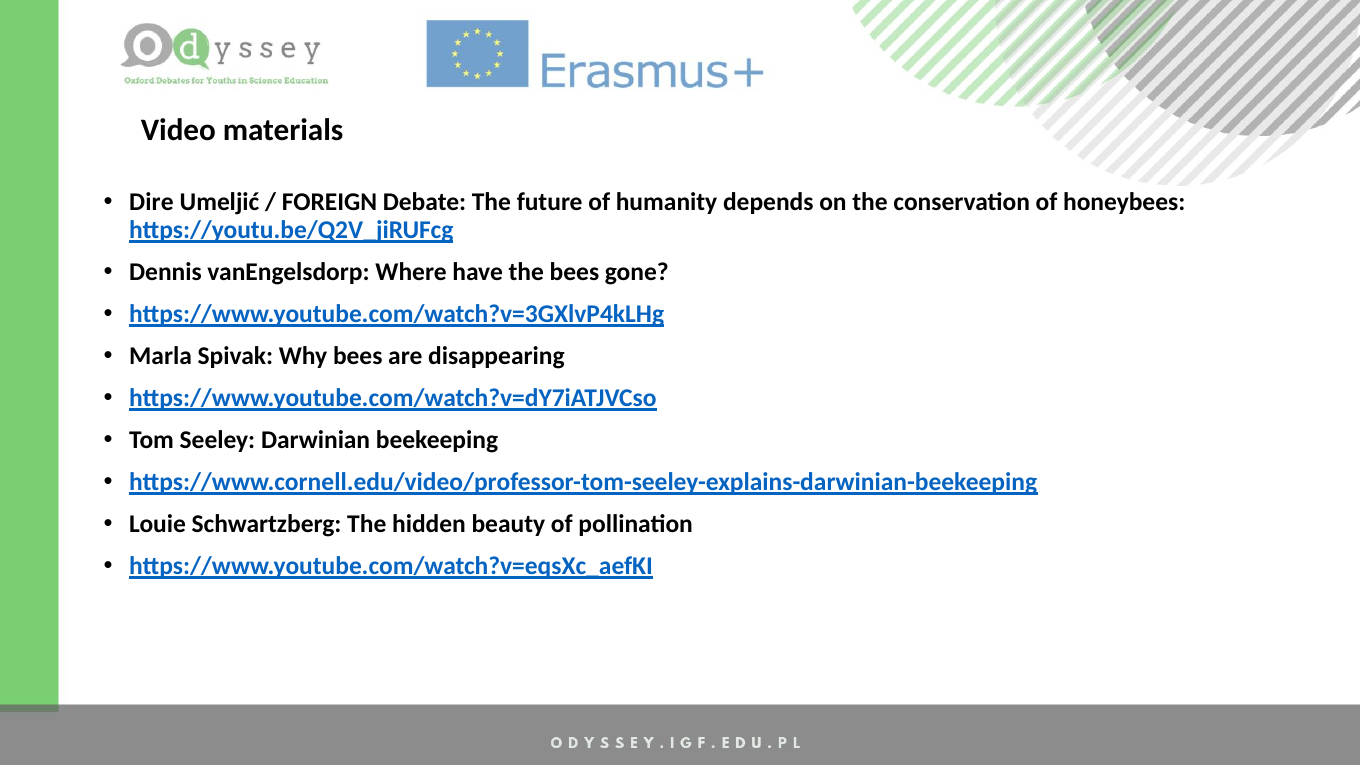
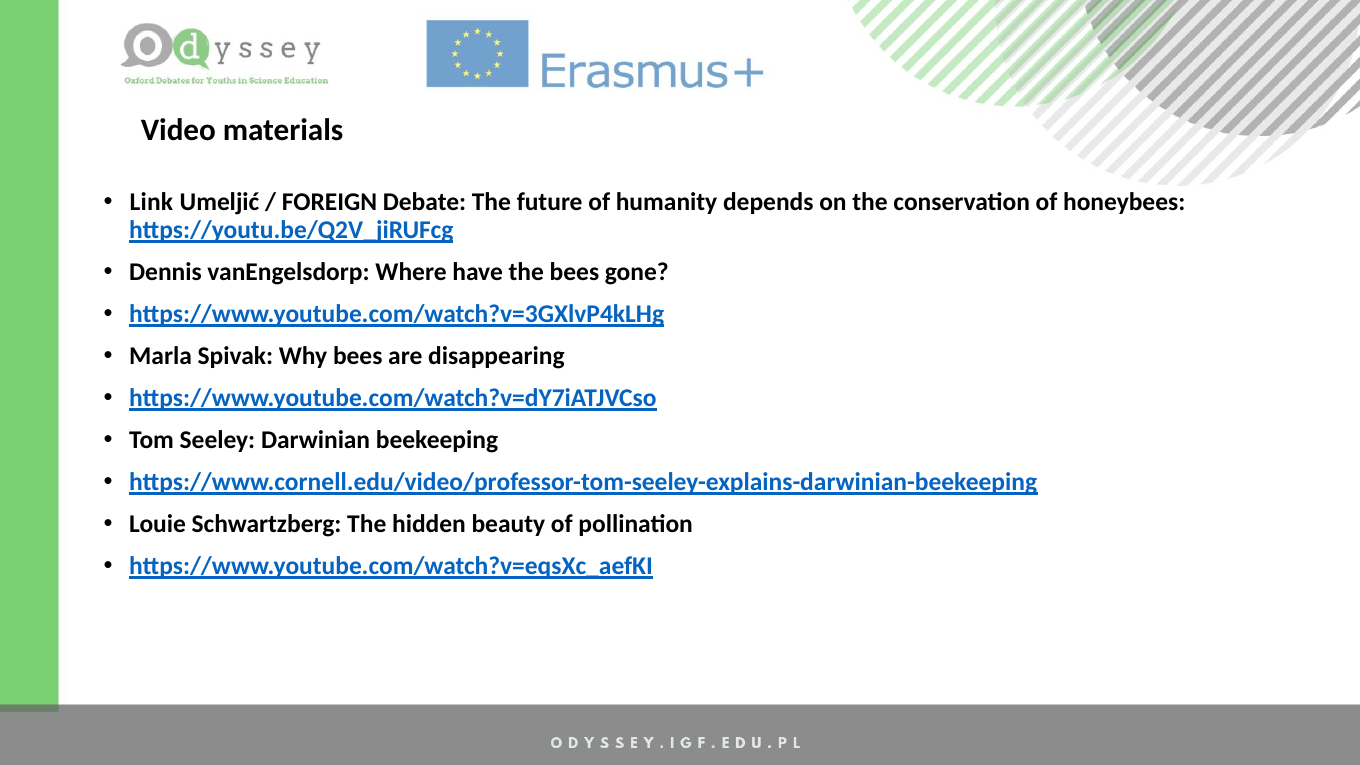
Dire: Dire -> Link
